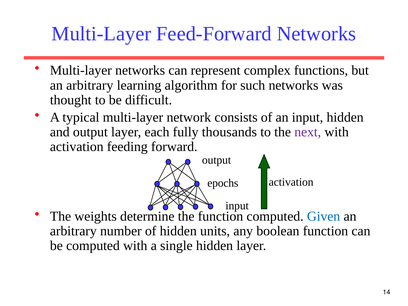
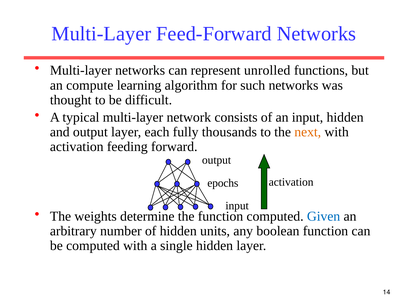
complex: complex -> unrolled
arbitrary at (90, 85): arbitrary -> compute
next colour: purple -> orange
